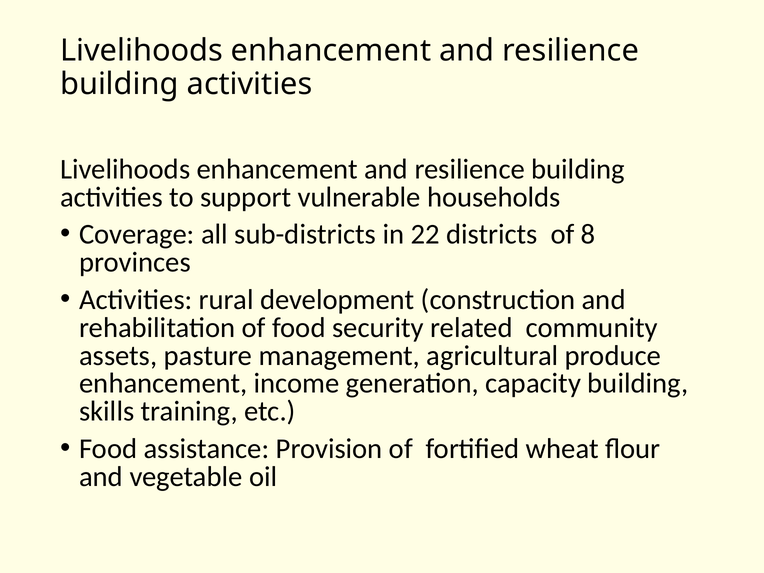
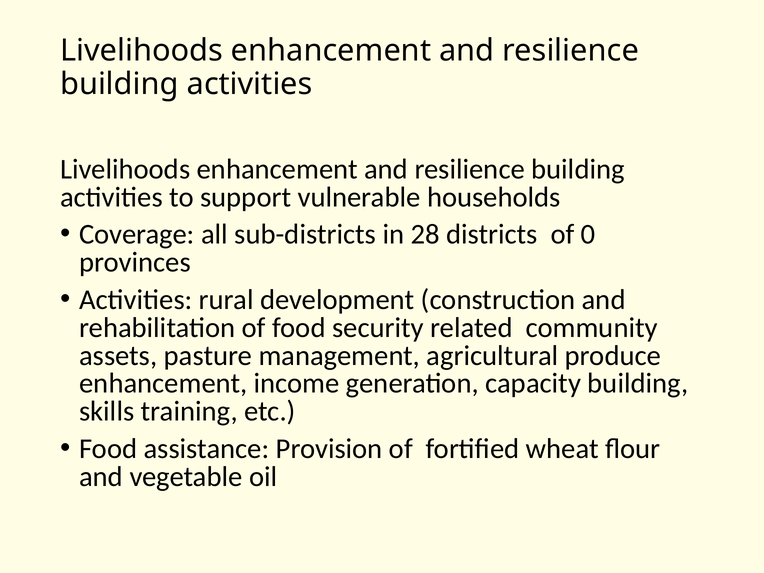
22: 22 -> 28
8: 8 -> 0
